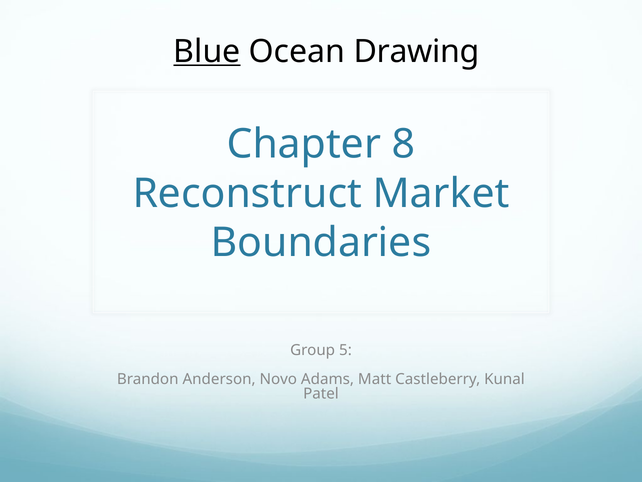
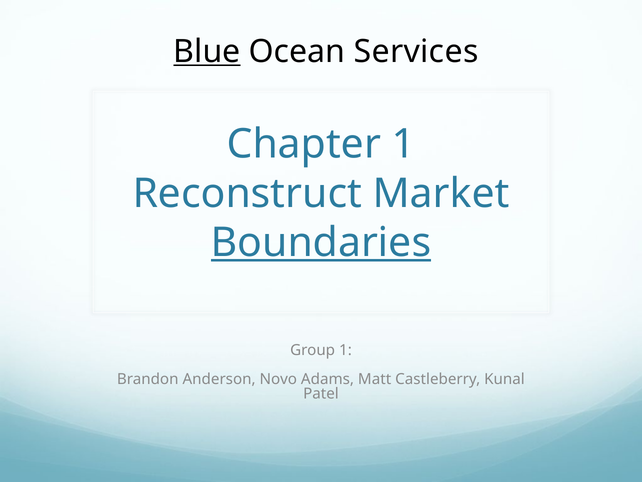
Drawing: Drawing -> Services
Chapter 8: 8 -> 1
Boundaries underline: none -> present
Group 5: 5 -> 1
